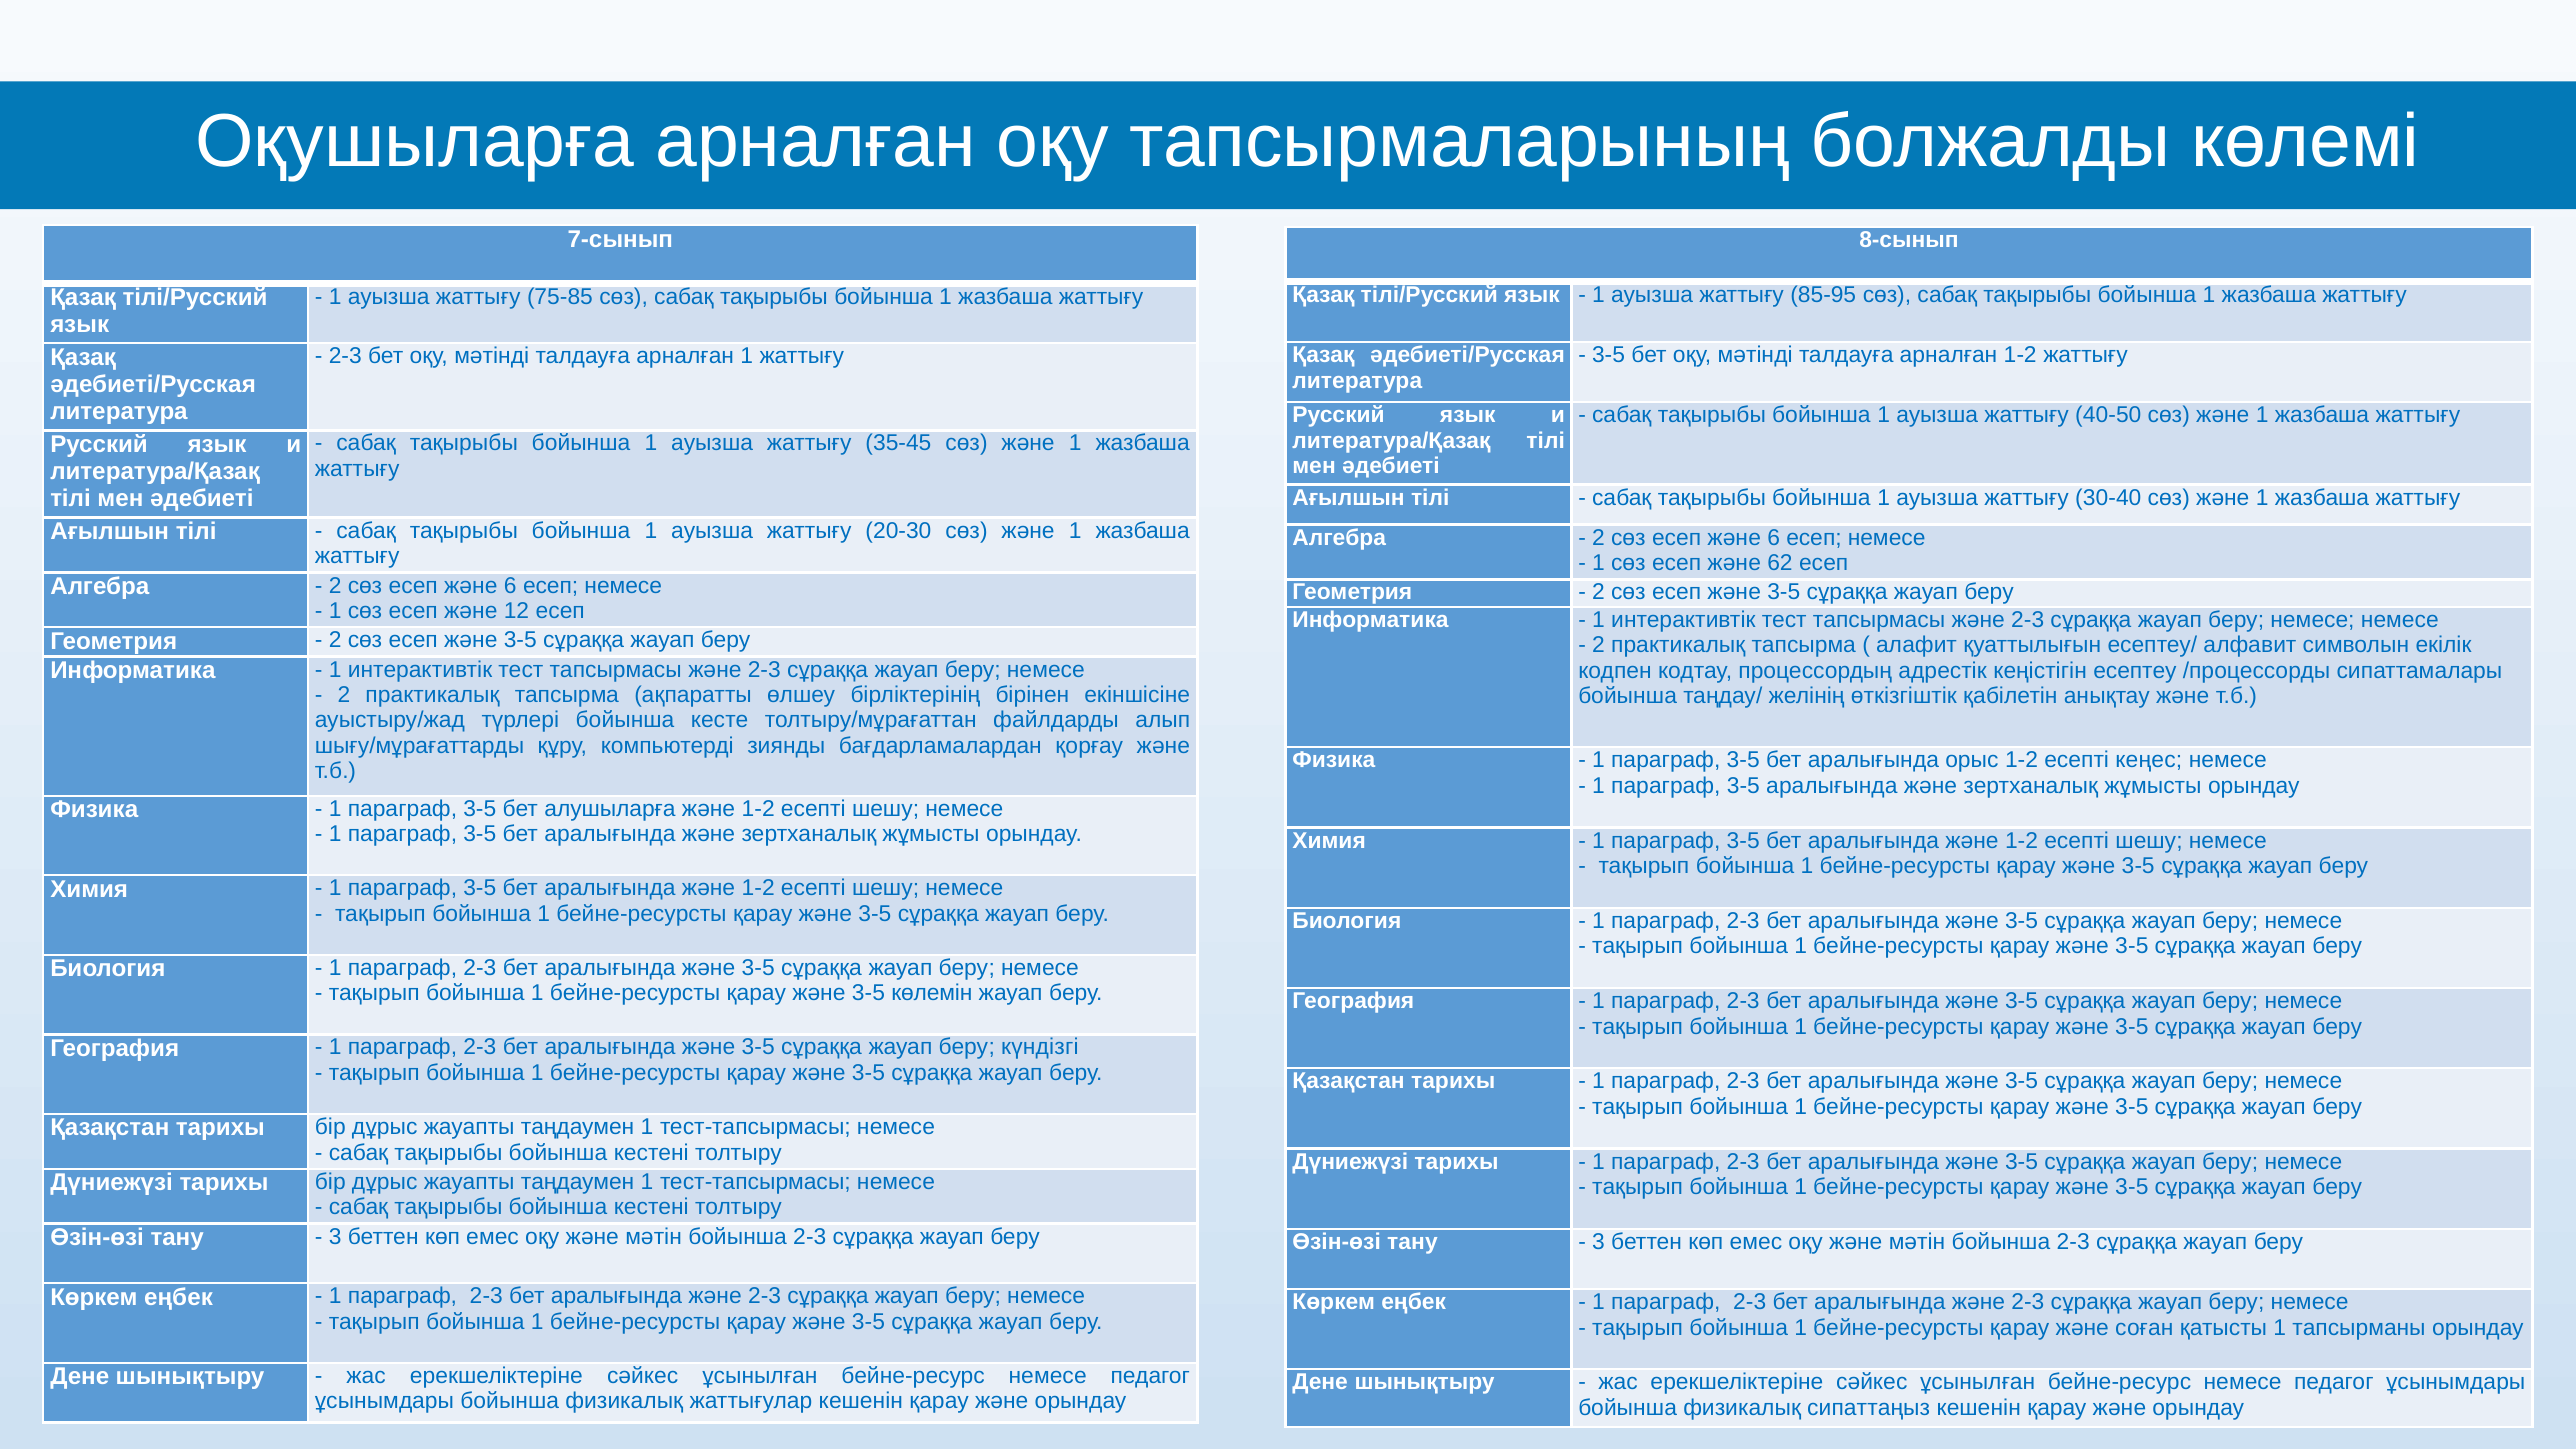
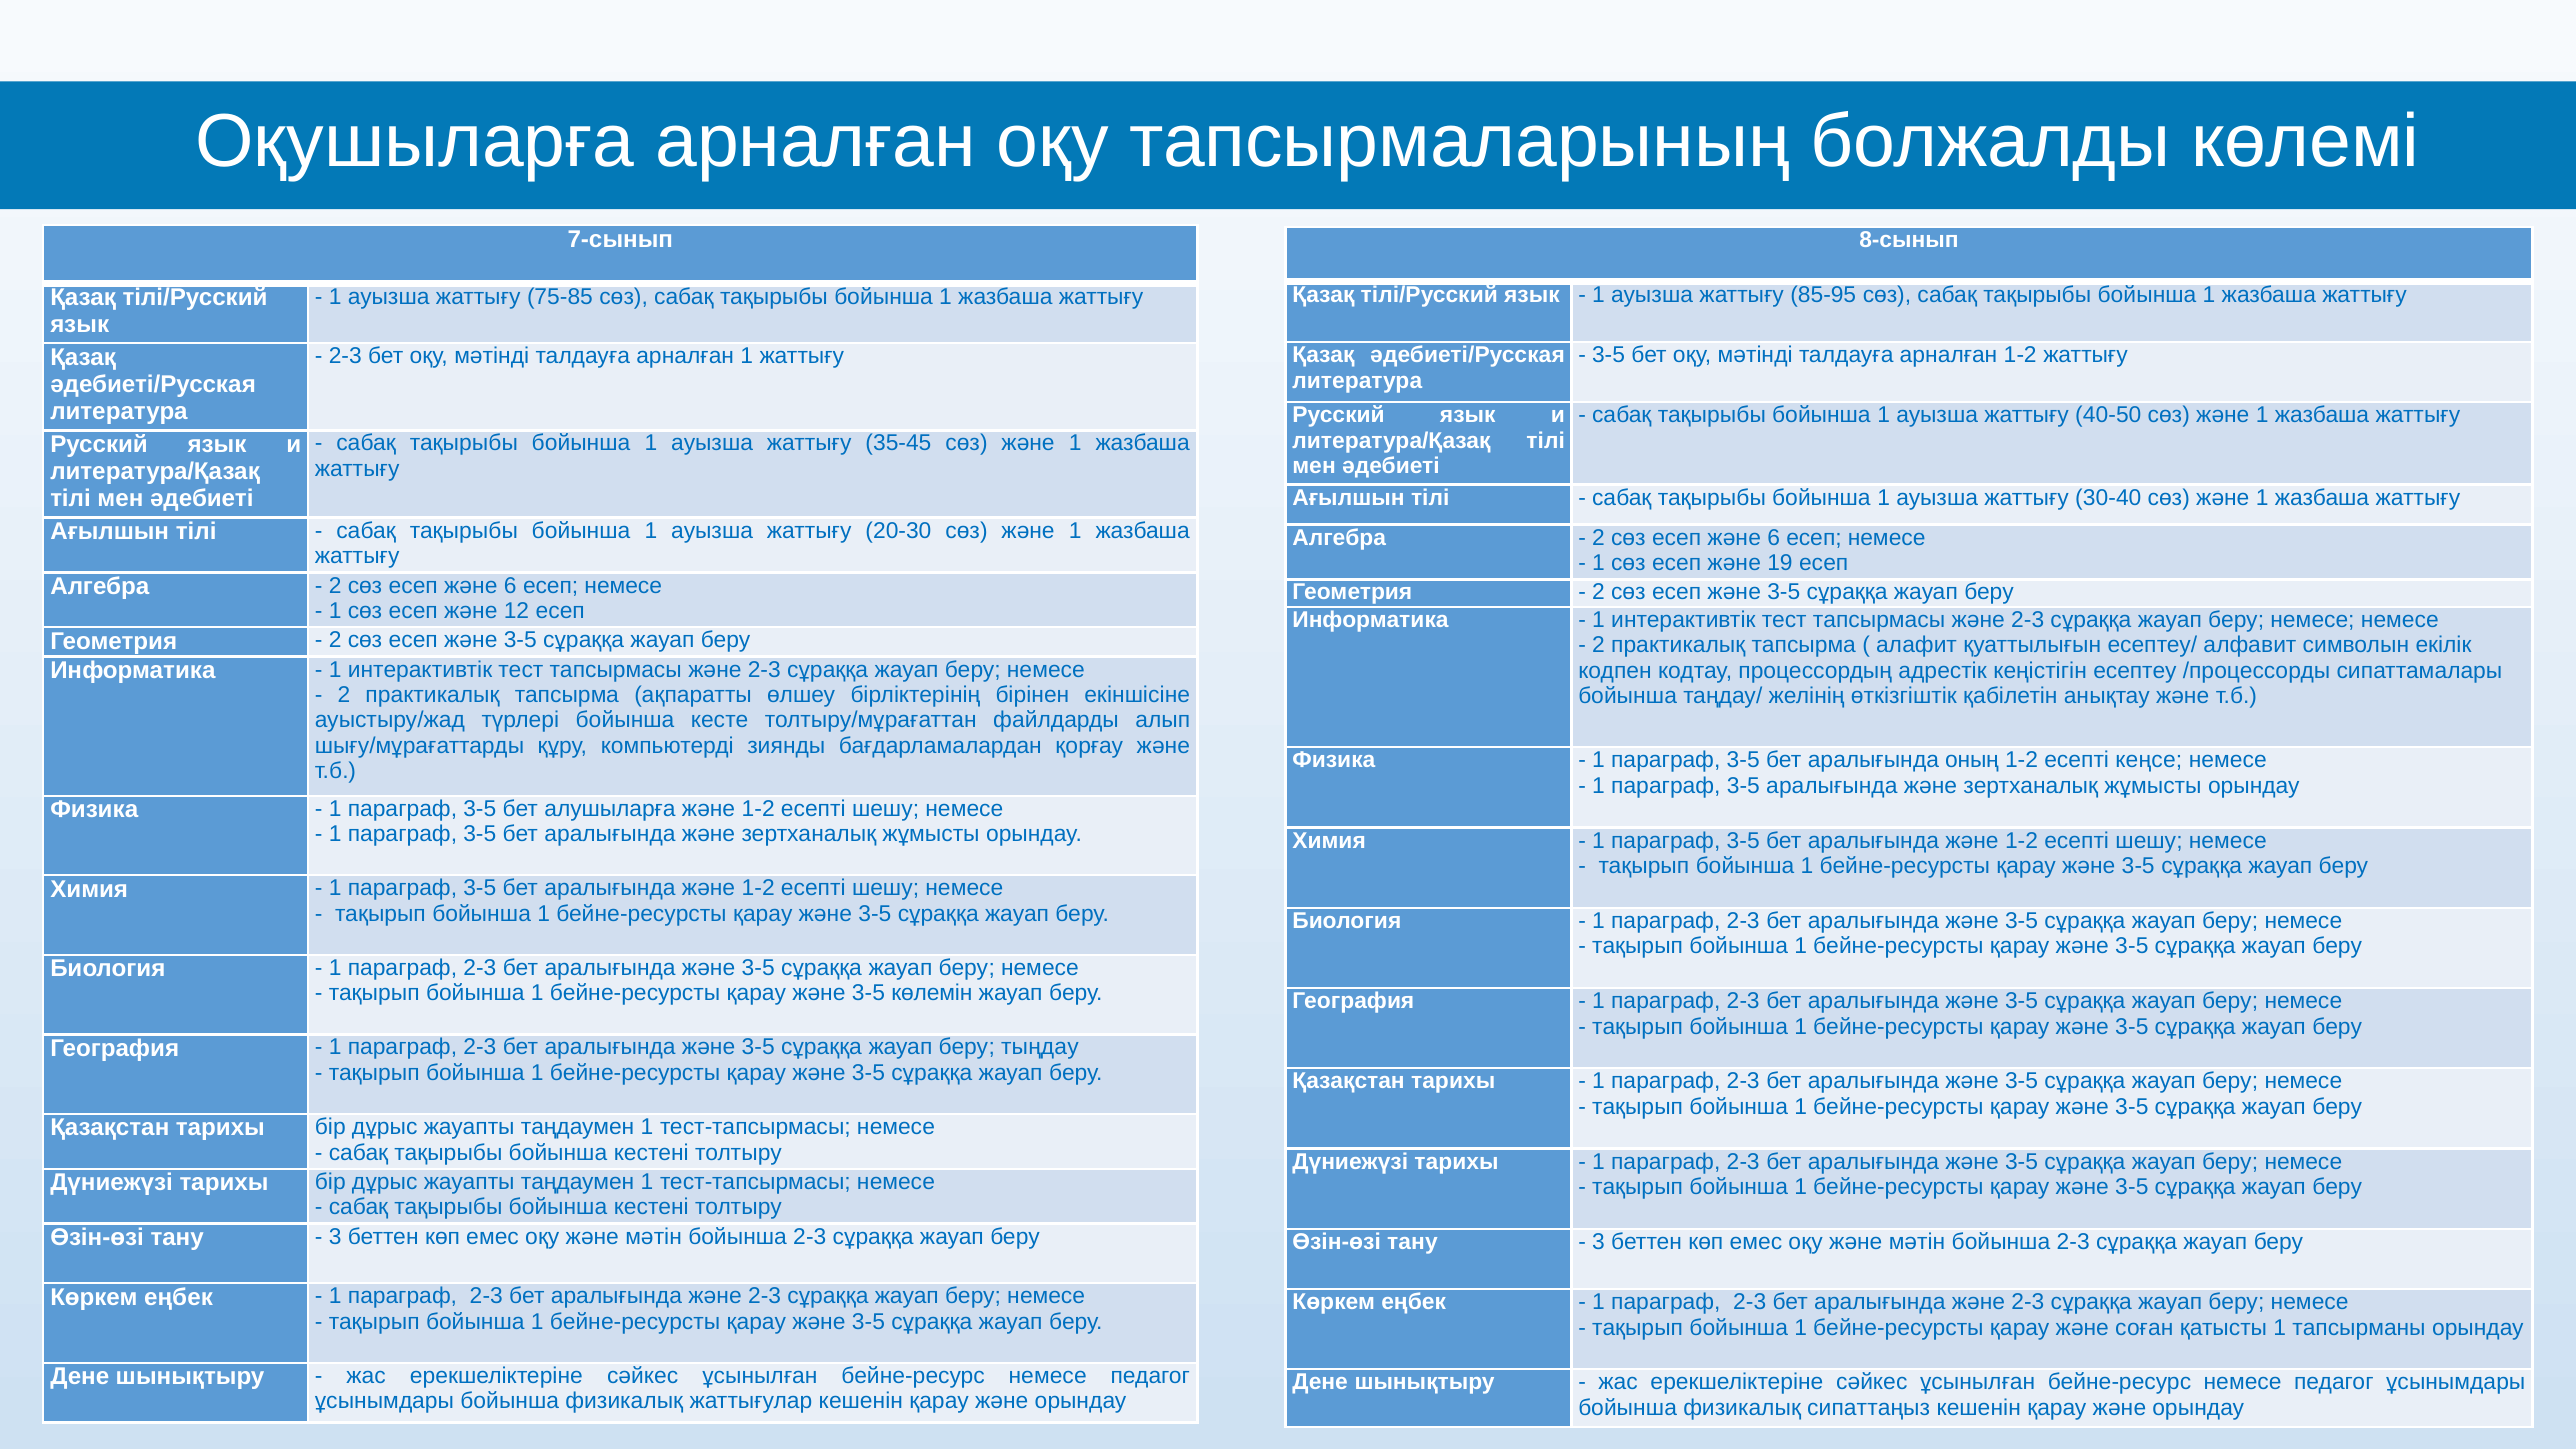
62: 62 -> 19
орыс: орыс -> оның
кеңес: кеңес -> кеңсе
күндізгі: күндізгі -> тыңдау
